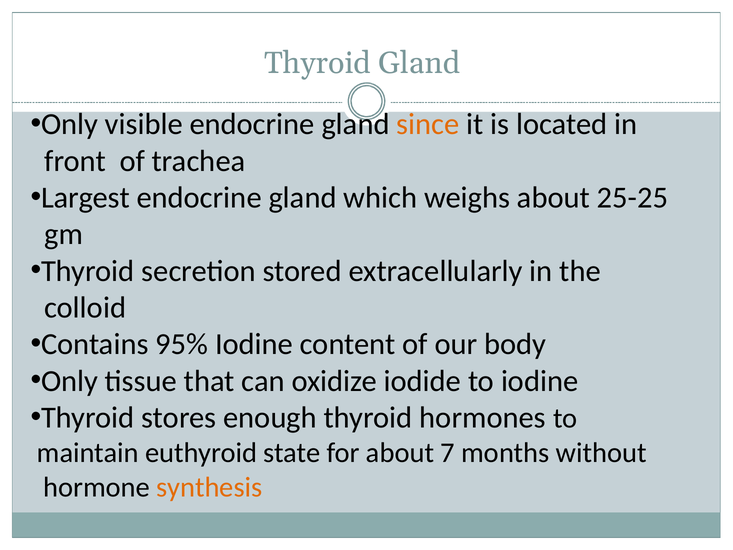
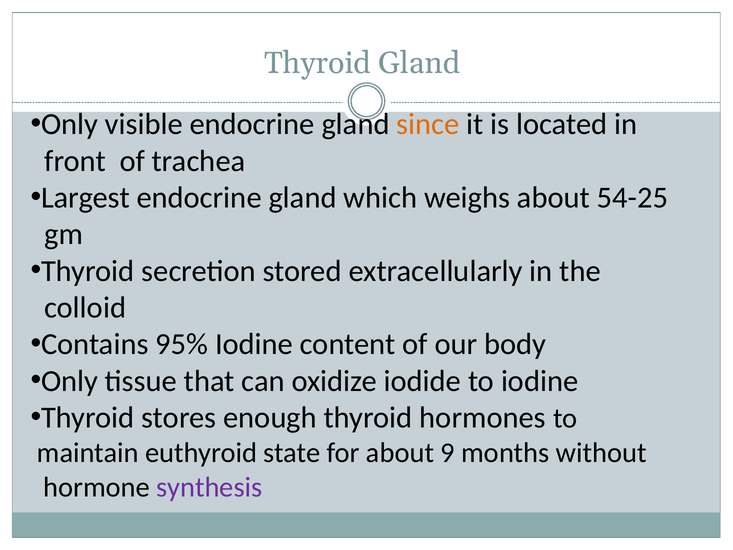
25-25: 25-25 -> 54-25
7: 7 -> 9
synthesis colour: orange -> purple
